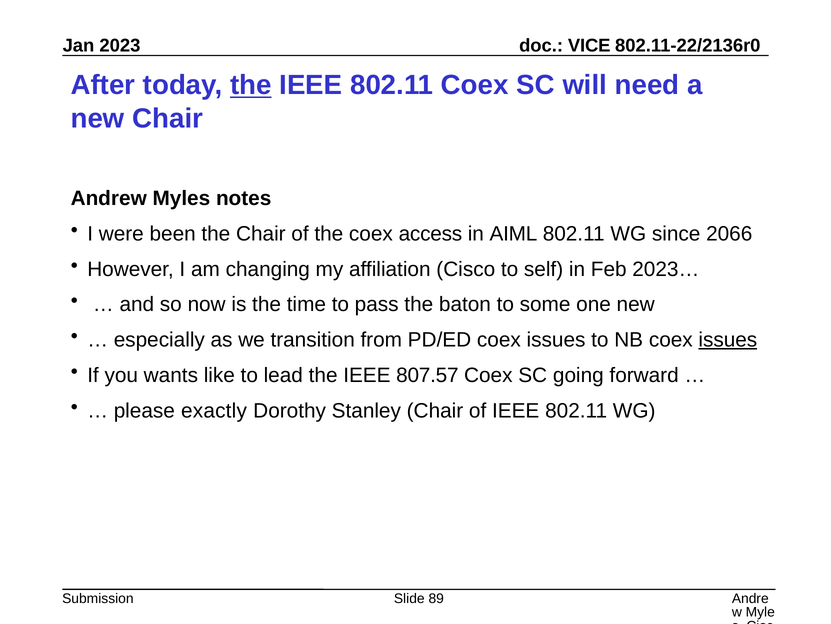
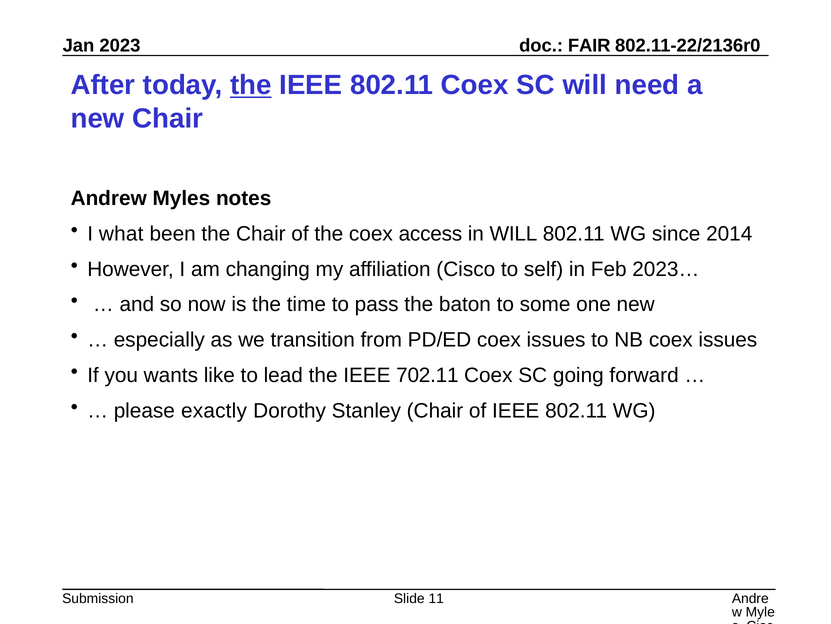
VICE: VICE -> FAIR
were: were -> what
in AIML: AIML -> WILL
2066: 2066 -> 2014
issues at (728, 339) underline: present -> none
807.57: 807.57 -> 702.11
89: 89 -> 11
